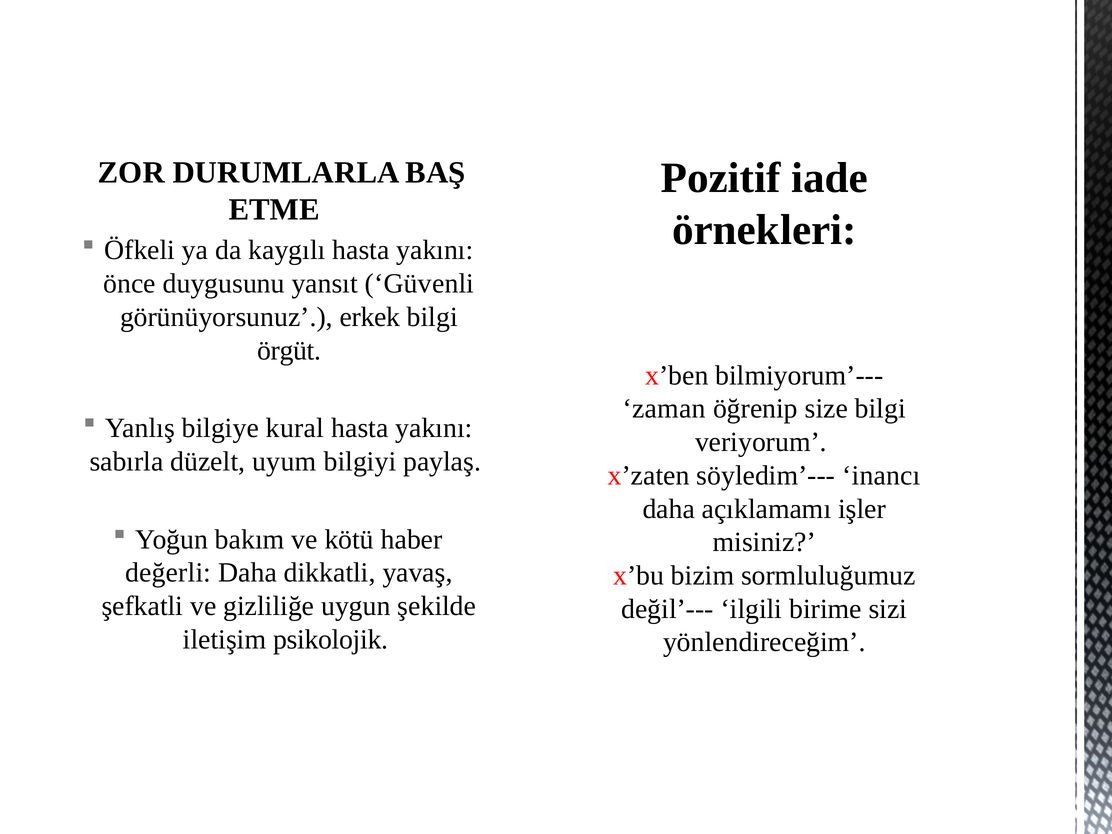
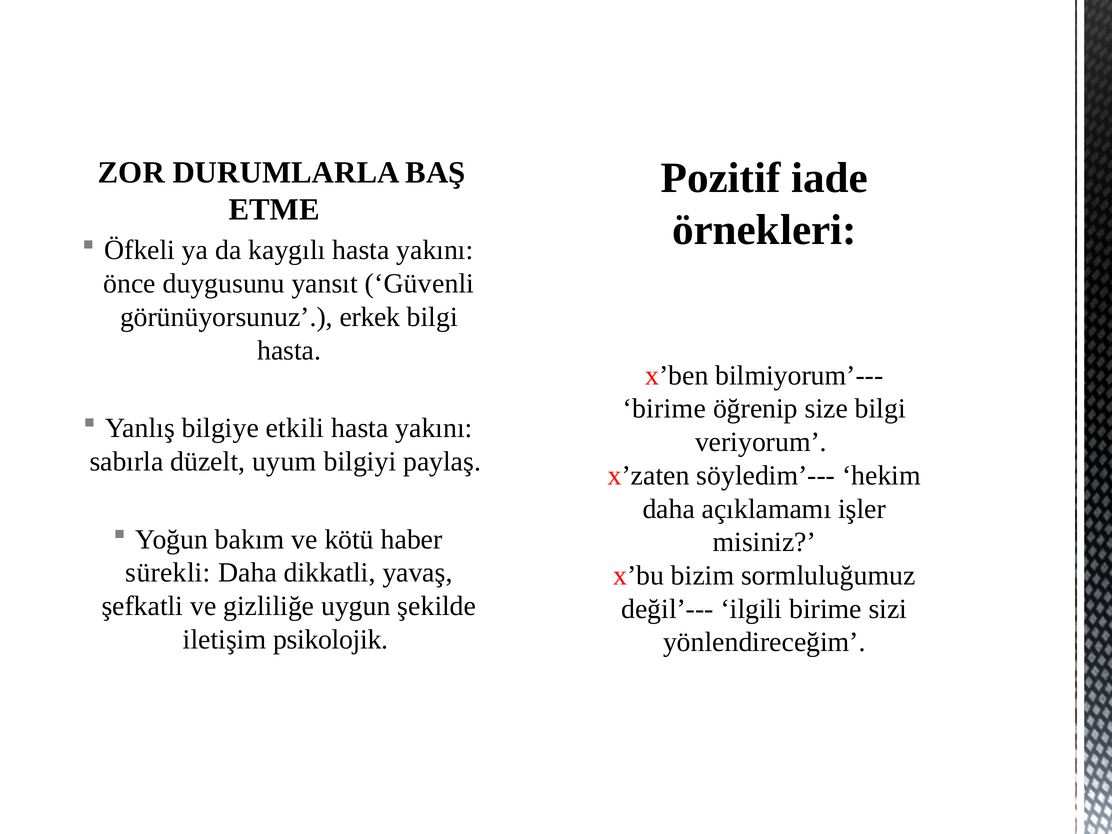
örgüt at (289, 350): örgüt -> hasta
zaman at (664, 409): zaman -> birime
kural: kural -> etkili
inancı: inancı -> hekim
değerli: değerli -> sürekli
